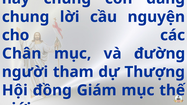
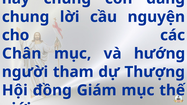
đường: đường -> hướng
